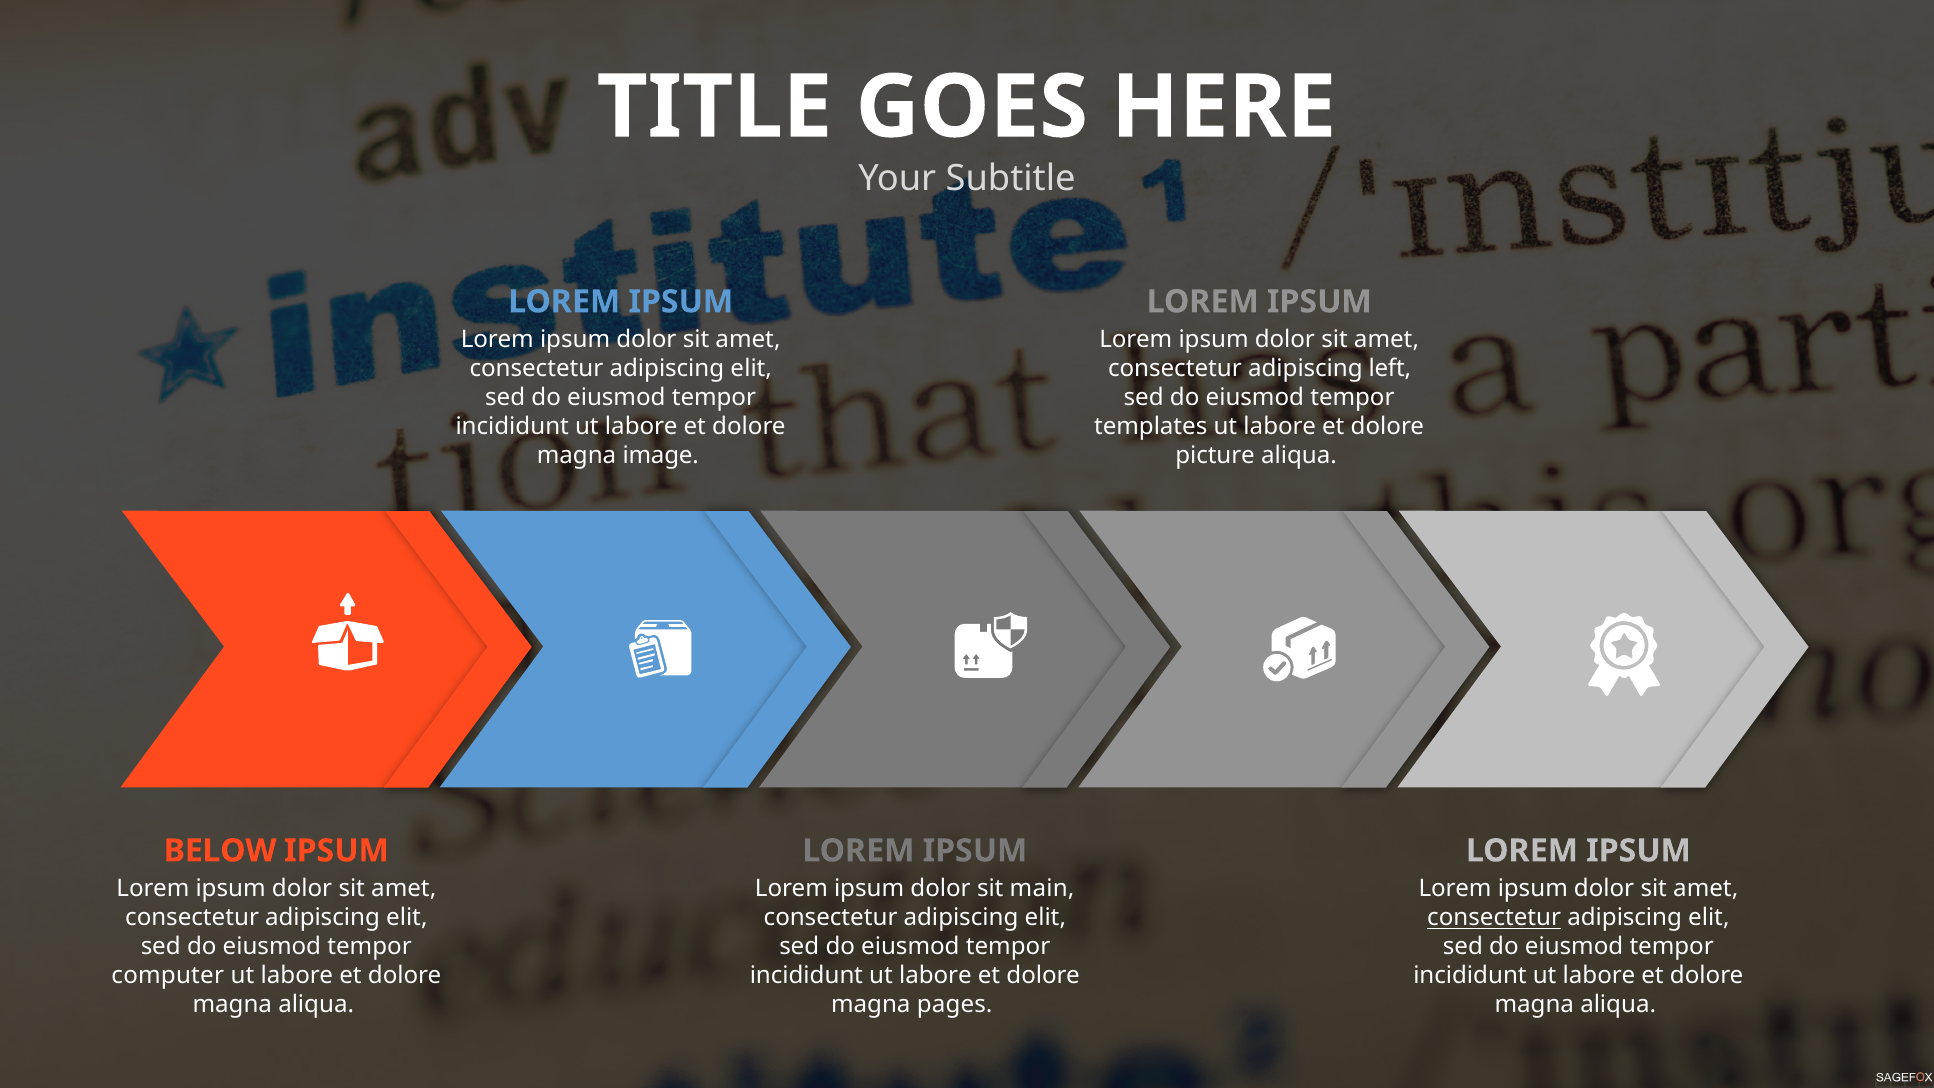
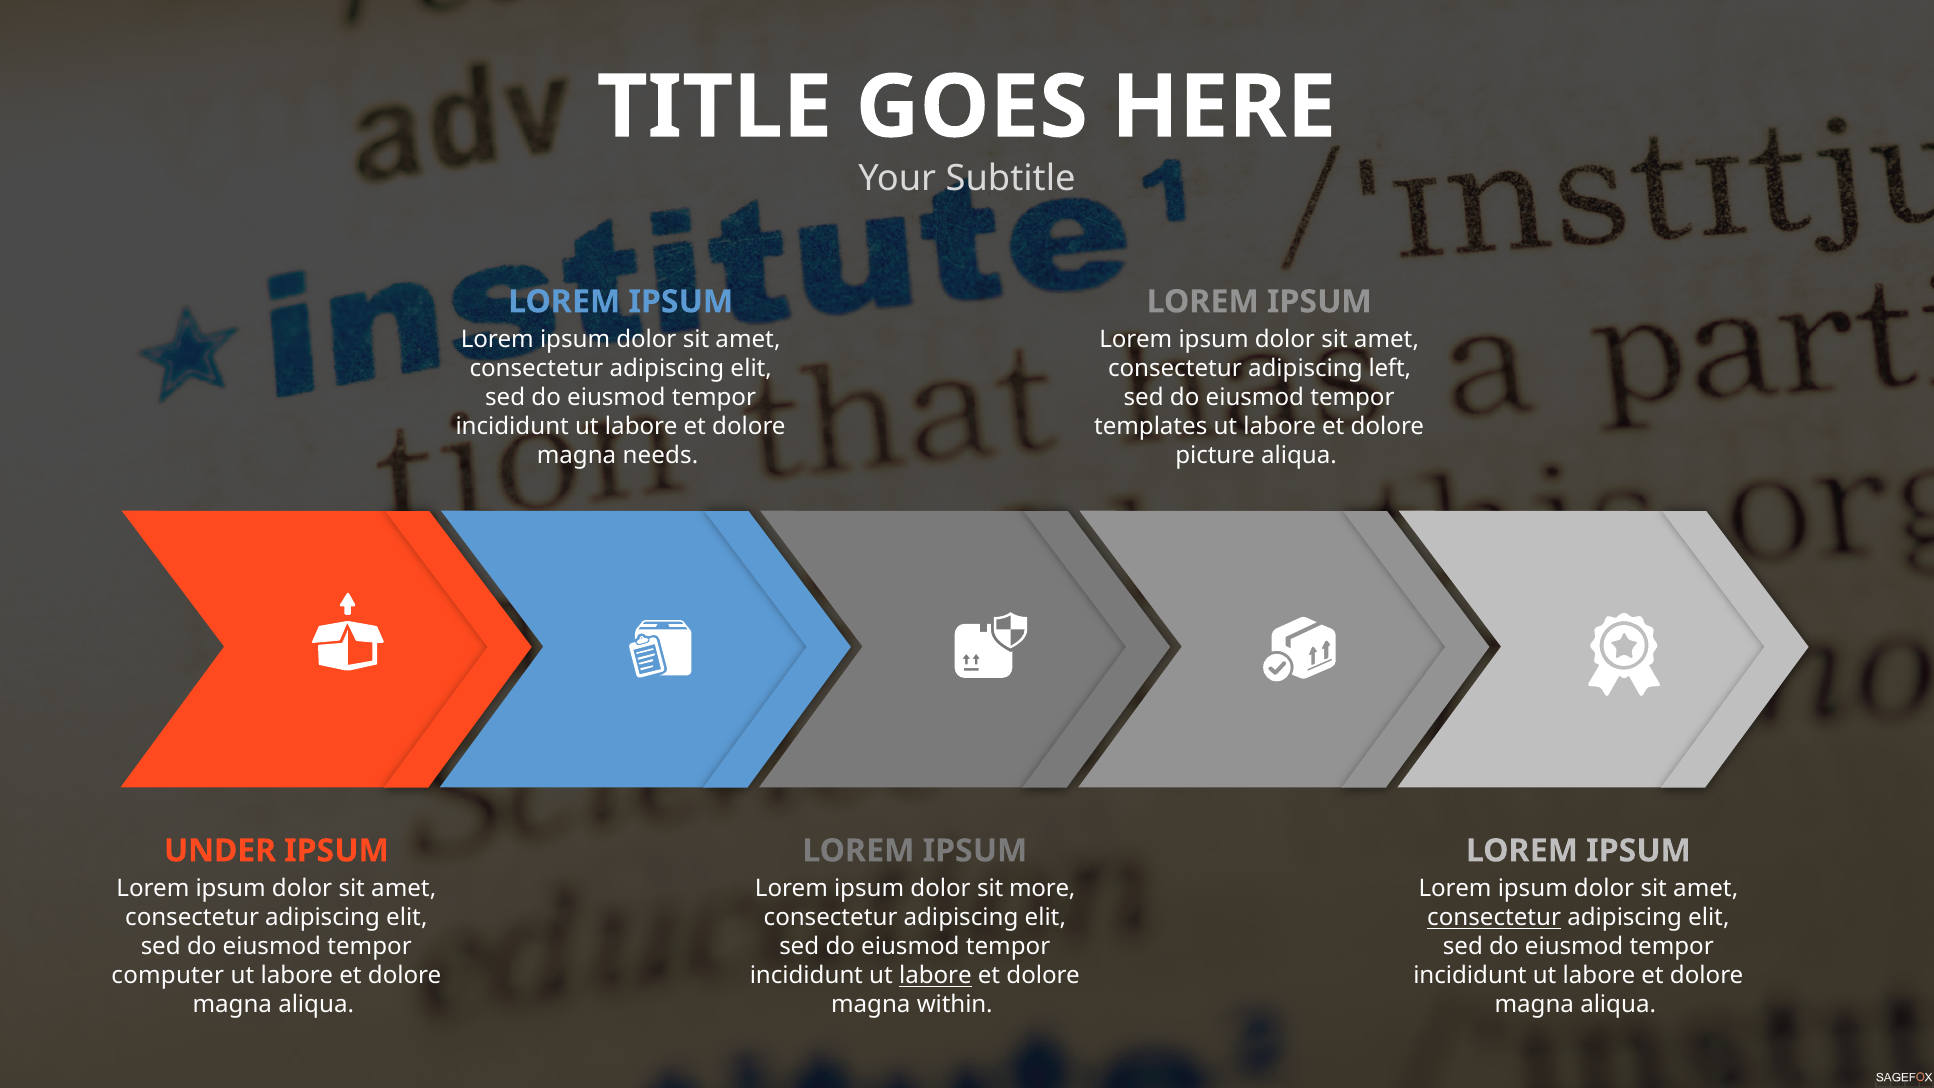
image: image -> needs
BELOW: BELOW -> UNDER
main: main -> more
labore at (935, 976) underline: none -> present
pages: pages -> within
